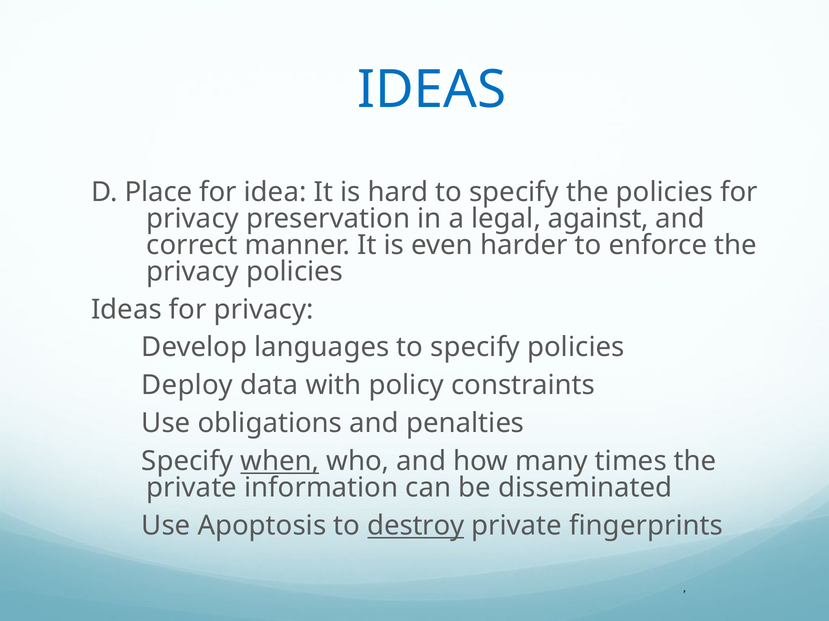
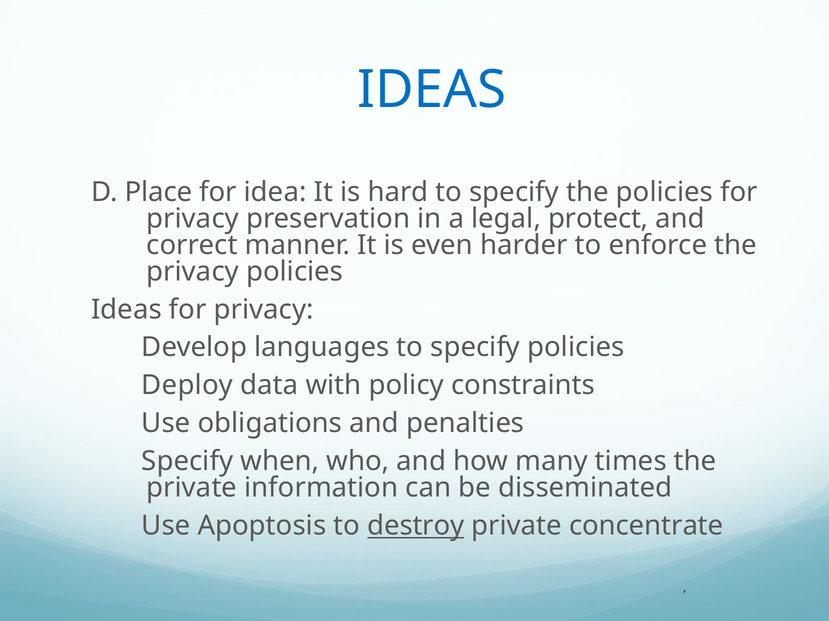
against: against -> protect
when underline: present -> none
fingerprints: fingerprints -> concentrate
